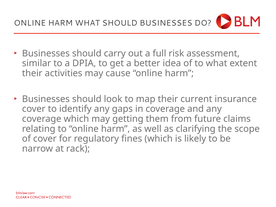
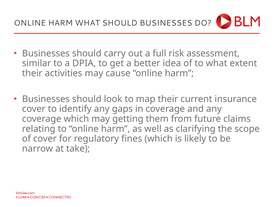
rack: rack -> take
